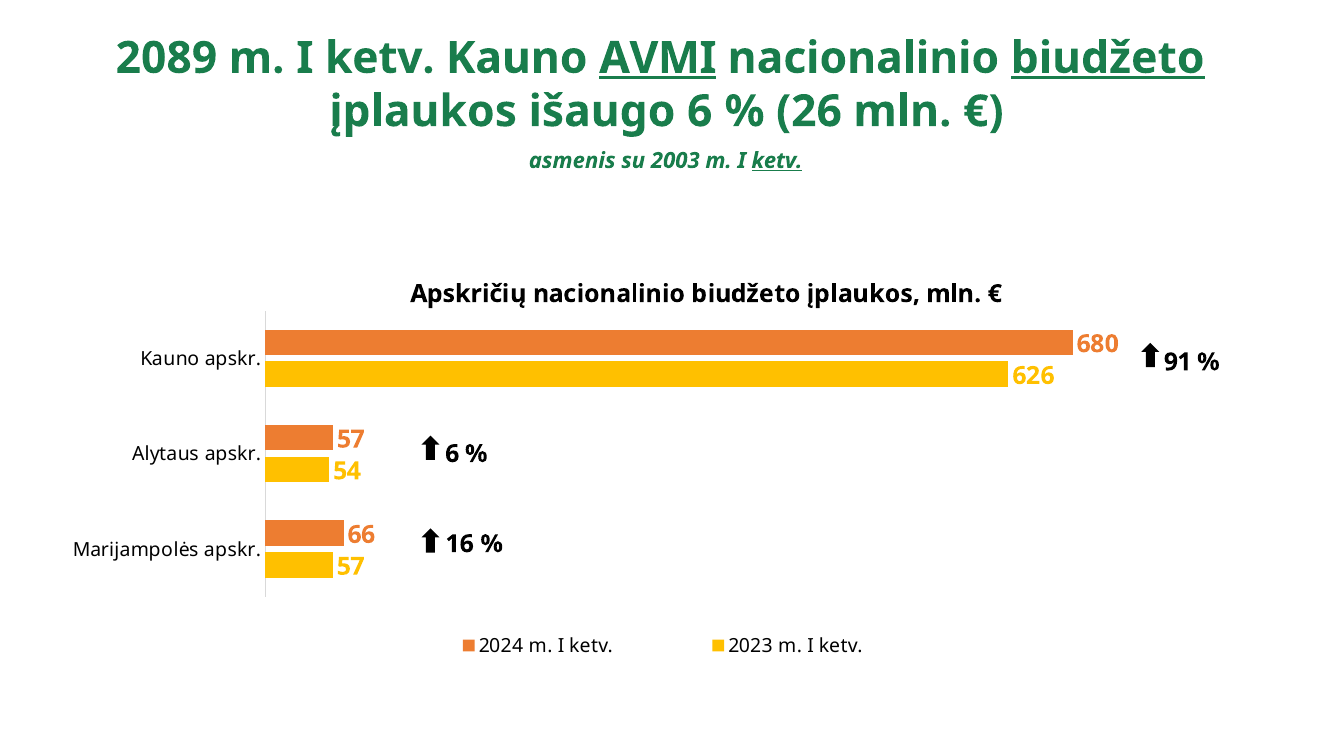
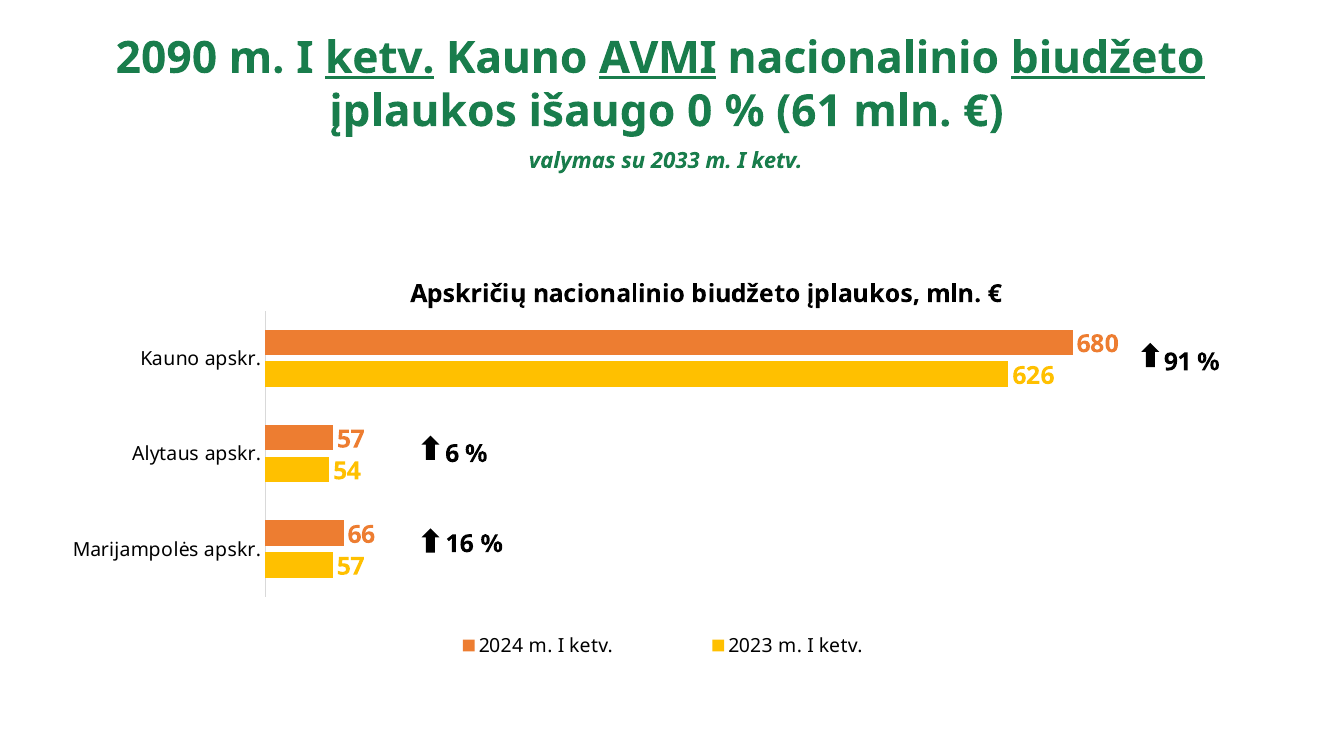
2089: 2089 -> 2090
ketv at (380, 58) underline: none -> present
išaugo 6: 6 -> 0
26: 26 -> 61
asmenis: asmenis -> valymas
2003: 2003 -> 2033
ketv at (777, 161) underline: present -> none
